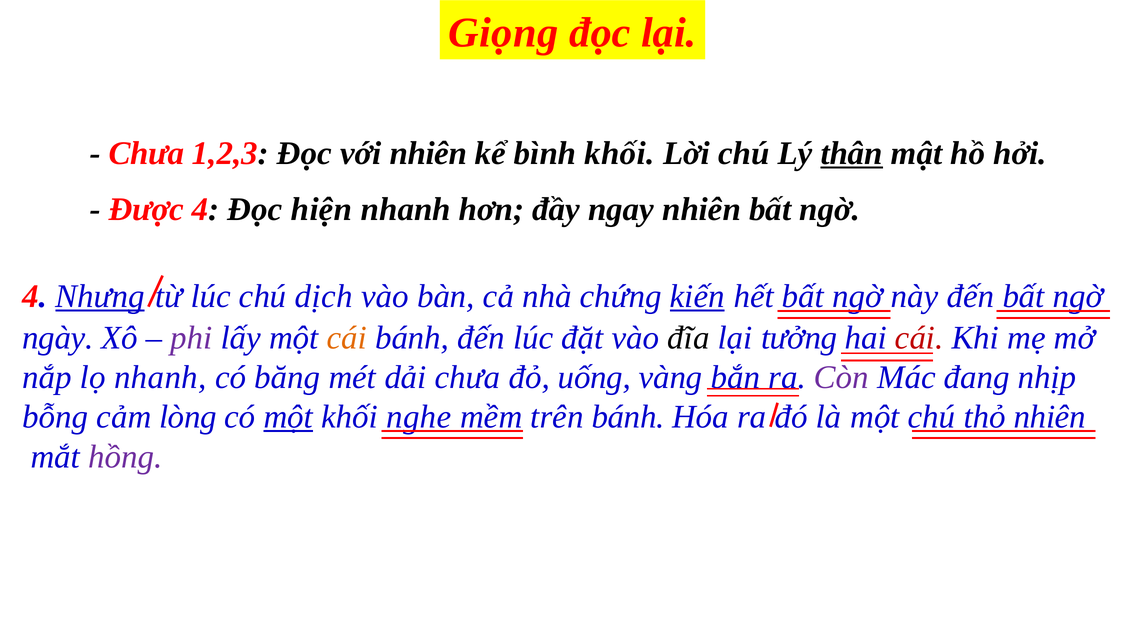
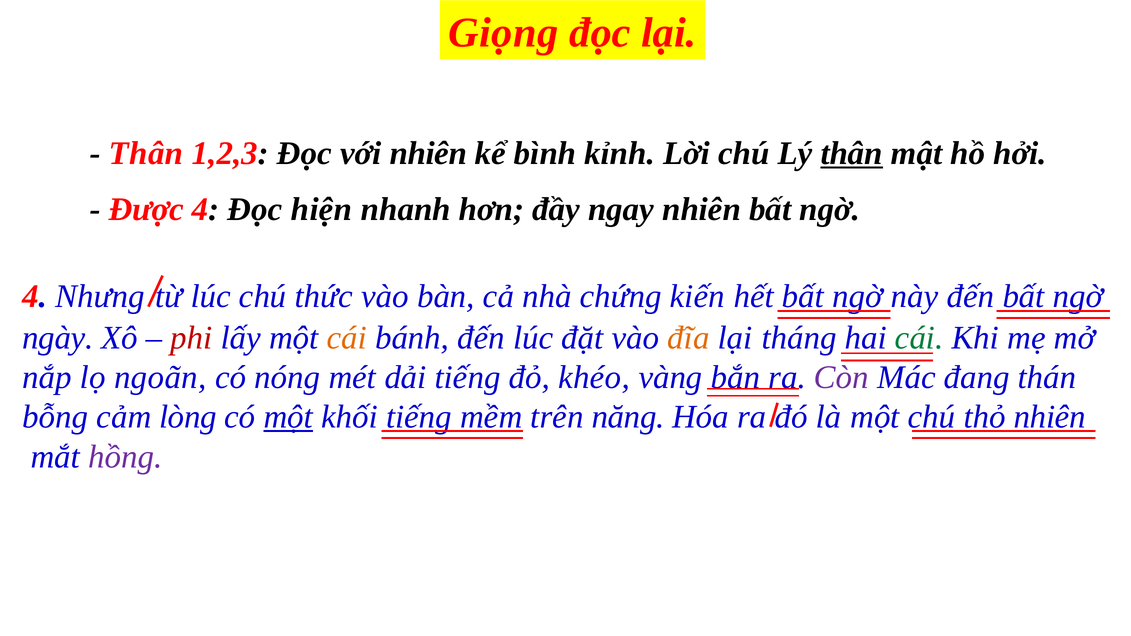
Chưa at (146, 153): Chưa -> Thân
bình khối: khối -> kỉnh
Nhưng underline: present -> none
dịch: dịch -> thức
kiến underline: present -> none
phi colour: purple -> red
đĩa colour: black -> orange
tưởng: tưởng -> tháng
cái at (919, 338) colour: red -> green
lọ nhanh: nhanh -> ngoãn
băng: băng -> nóng
dải chưa: chưa -> tiếng
uống: uống -> khéo
nhịp: nhịp -> thán
khối nghe: nghe -> tiếng
trên bánh: bánh -> năng
